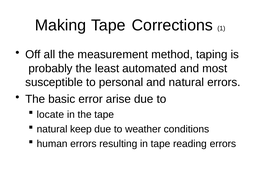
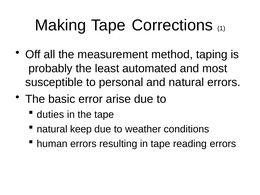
locate: locate -> duties
